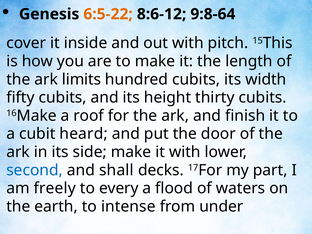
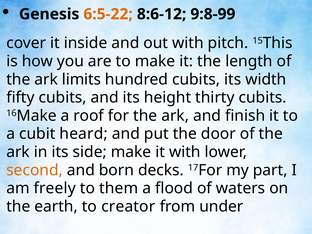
9:8-64: 9:8-64 -> 9:8-99
second colour: blue -> orange
shall: shall -> born
every: every -> them
intense: intense -> creator
